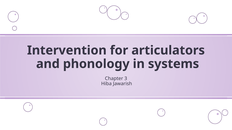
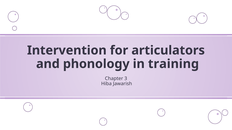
systems: systems -> training
